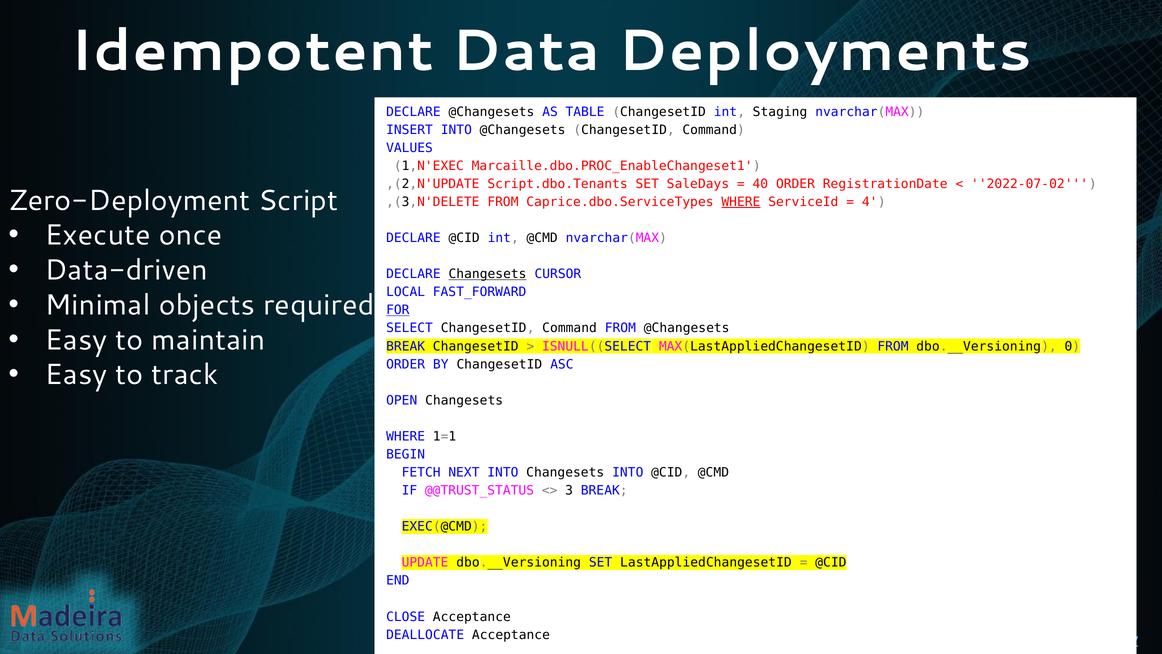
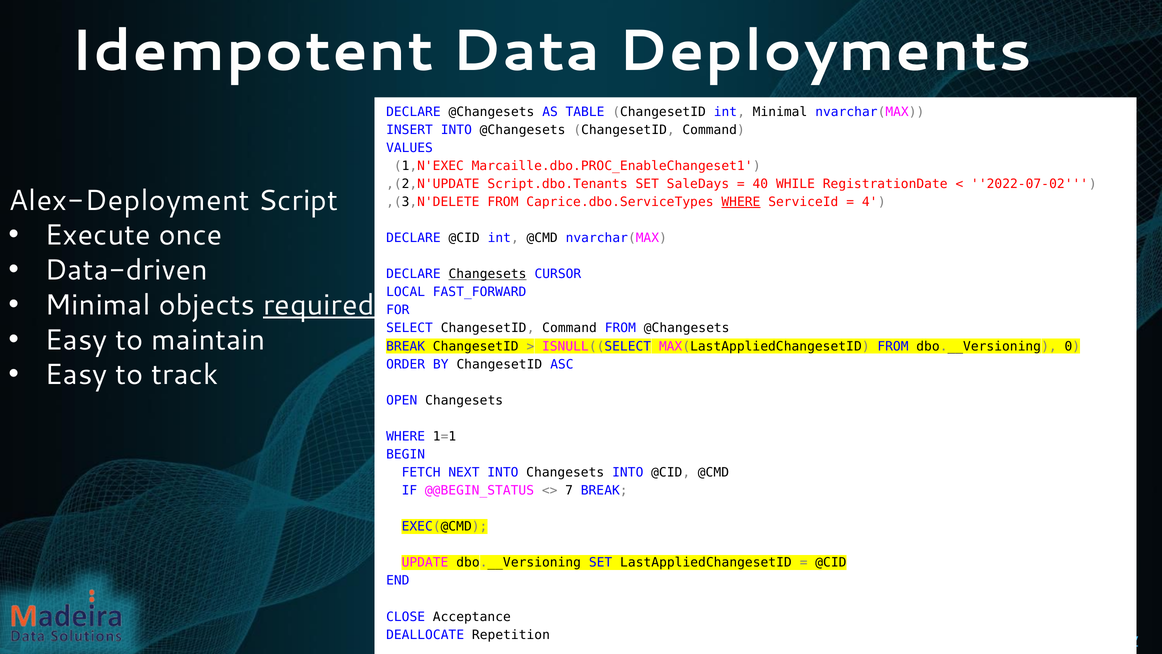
int Staging: Staging -> Minimal
40 ORDER: ORDER -> WHILE
Zero-Deployment: Zero-Deployment -> Alex-Deployment
required underline: none -> present
FOR underline: present -> none
@@TRUST_STATUS: @@TRUST_STATUS -> @@BEGIN_STATUS
3: 3 -> 7
DEALLOCATE Acceptance: Acceptance -> Repetition
